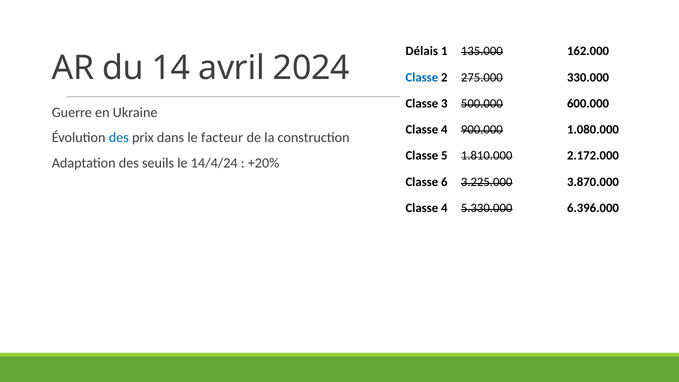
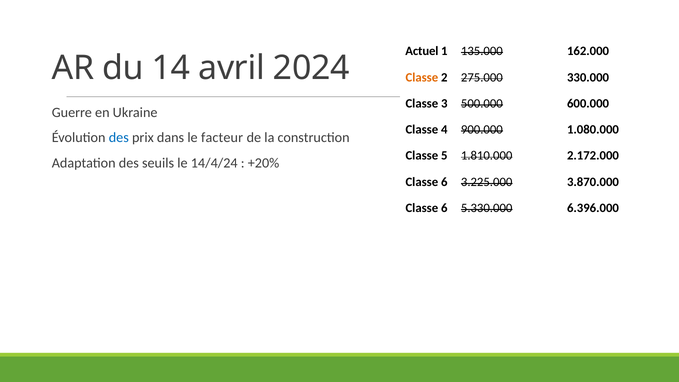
Délais: Délais -> Actuel
Classe at (422, 77) colour: blue -> orange
4 at (444, 208): 4 -> 6
